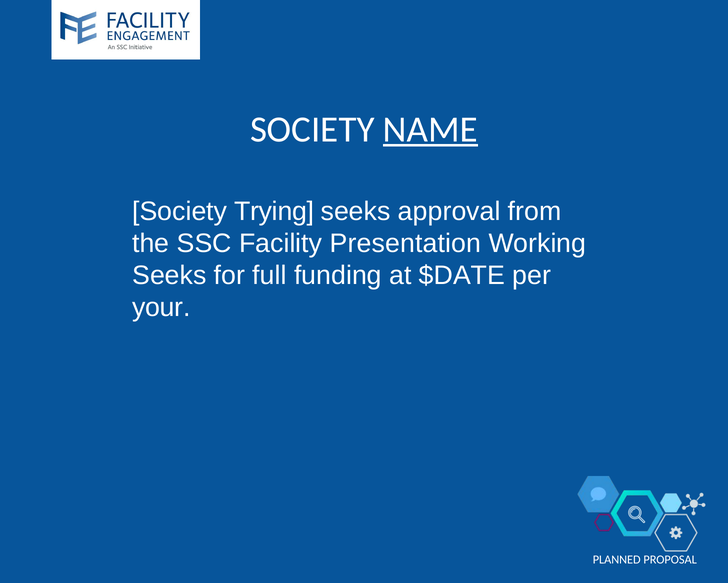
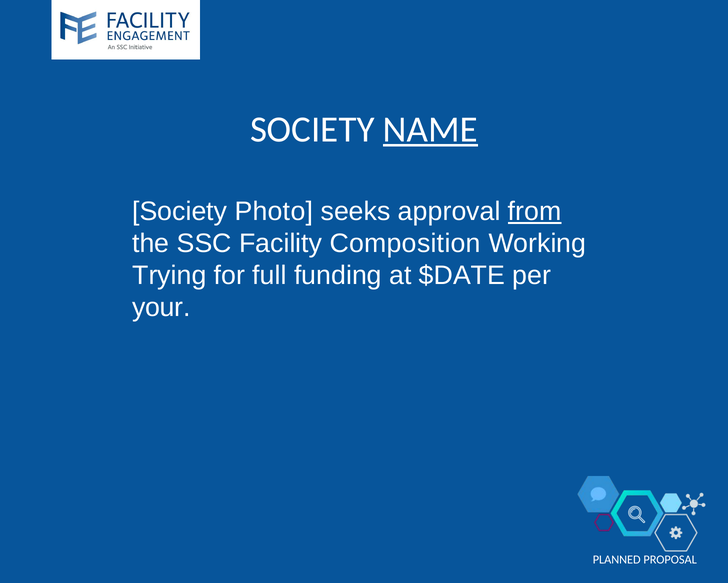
Trying: Trying -> Photo
from underline: none -> present
Presentation: Presentation -> Composition
Seeks at (169, 276): Seeks -> Trying
